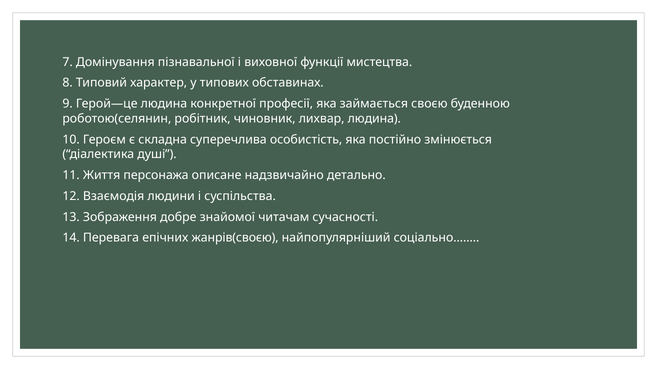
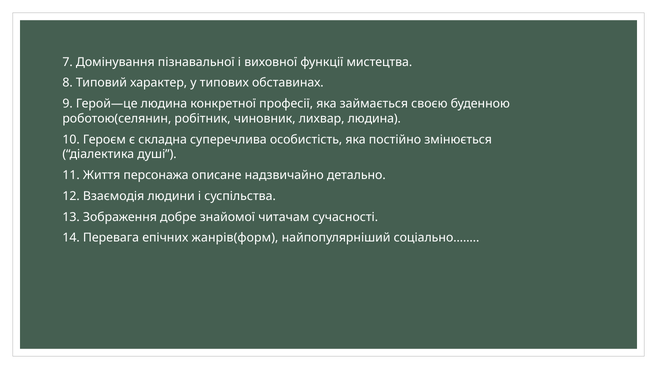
жанрів(своєю: жанрів(своєю -> жанрів(форм
